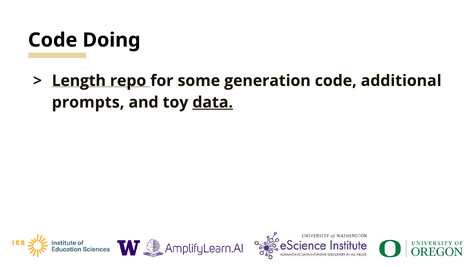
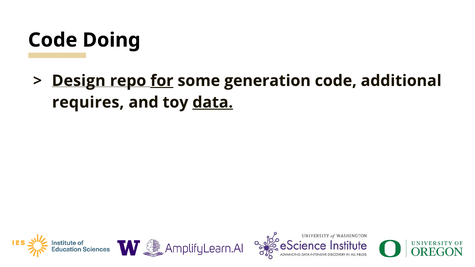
Length: Length -> Design
for underline: none -> present
prompts: prompts -> requires
